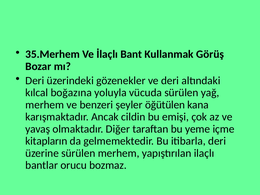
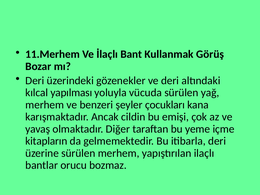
35.Merhem: 35.Merhem -> 11.Merhem
boğazına: boğazına -> yapılması
öğütülen: öğütülen -> çocukları
